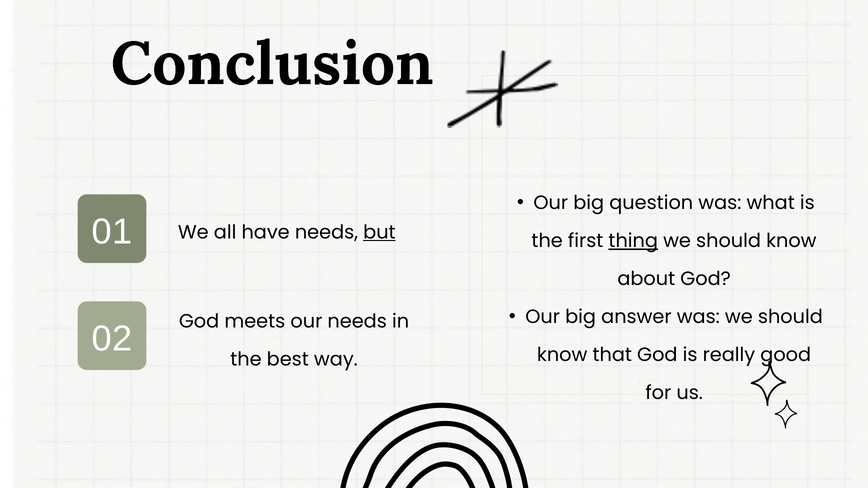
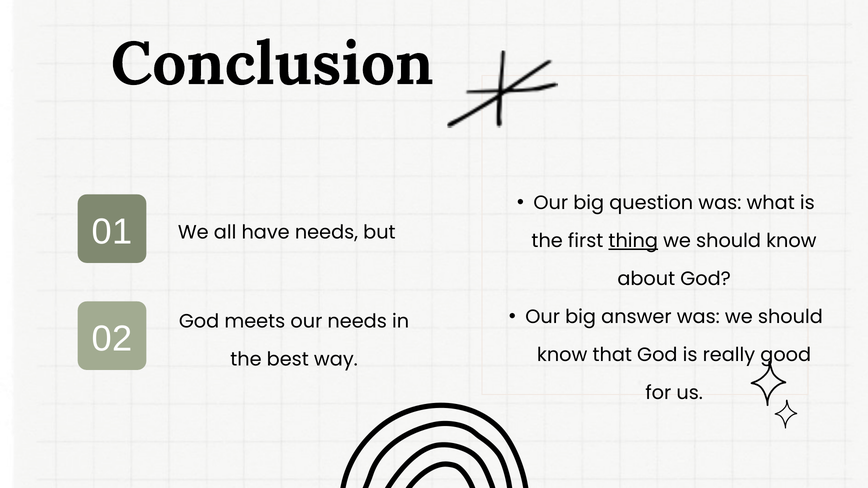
but underline: present -> none
